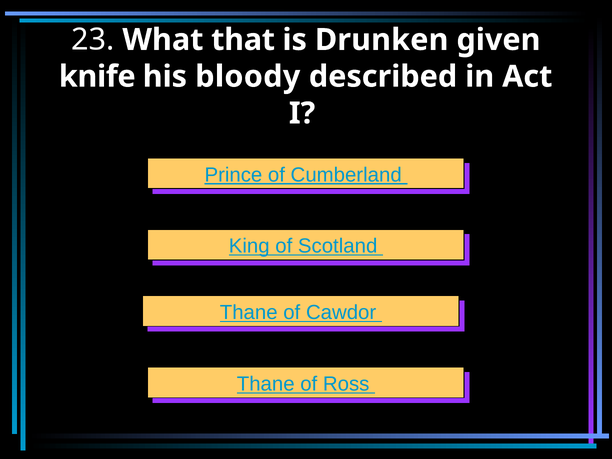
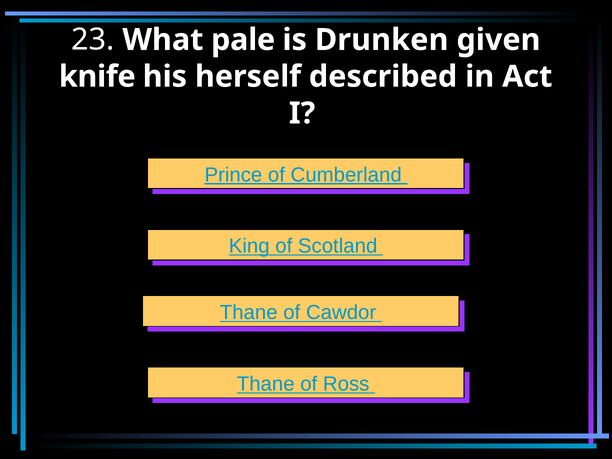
that: that -> pale
bloody: bloody -> herself
